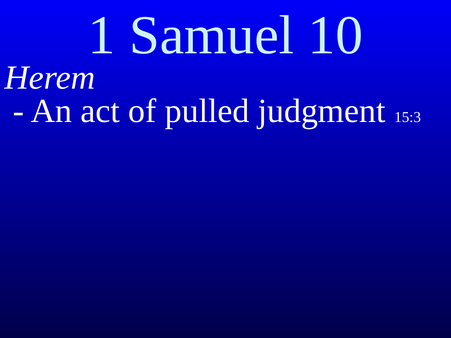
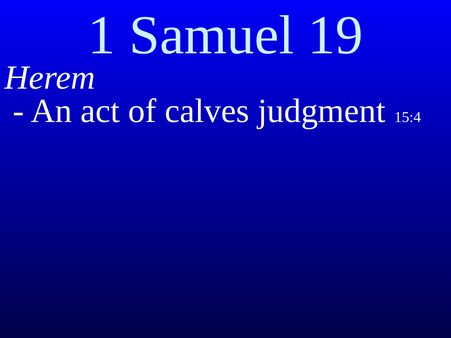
10: 10 -> 19
pulled: pulled -> calves
15:3: 15:3 -> 15:4
